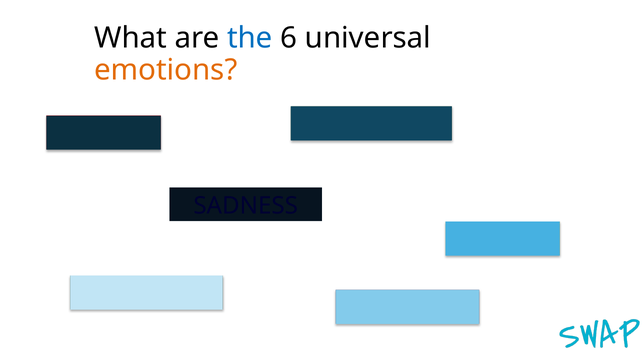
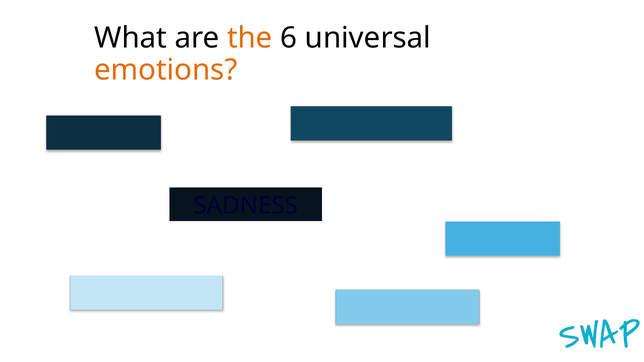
the colour: blue -> orange
